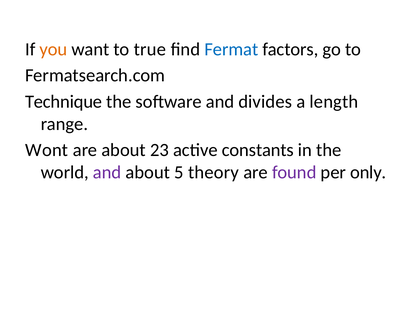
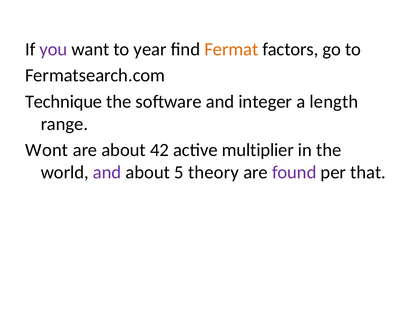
you colour: orange -> purple
true: true -> year
Fermat colour: blue -> orange
divides: divides -> integer
23: 23 -> 42
constants: constants -> multiplier
only: only -> that
